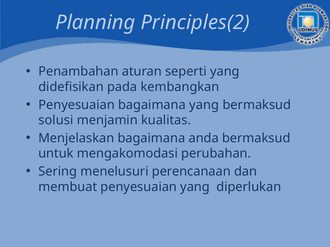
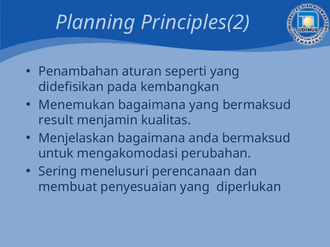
Penyesuaian at (77, 105): Penyesuaian -> Menemukan
solusi: solusi -> result
